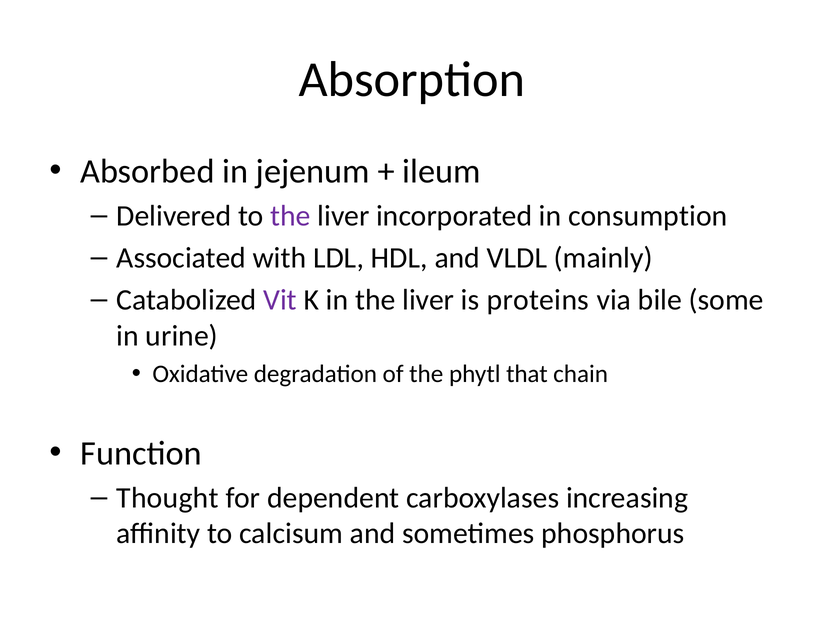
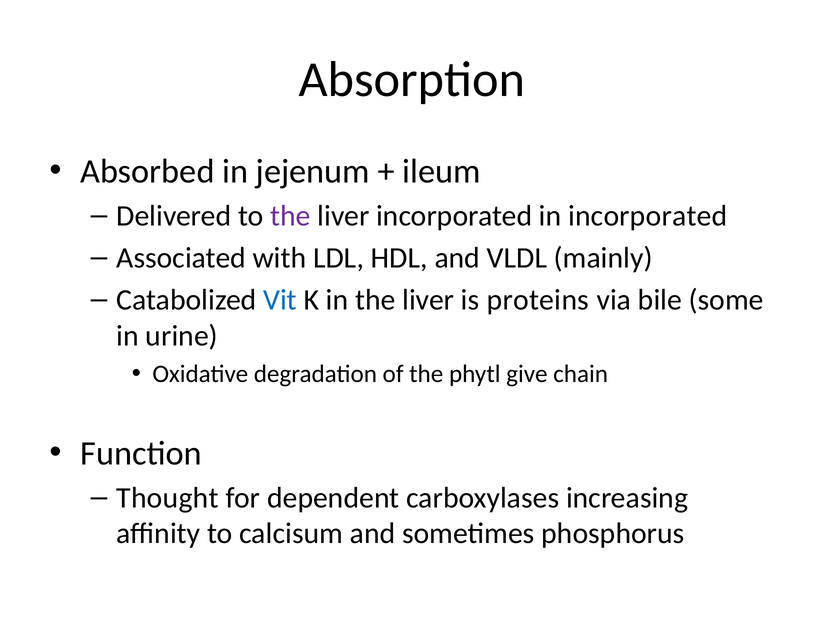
in consumption: consumption -> incorporated
Vit colour: purple -> blue
that: that -> give
